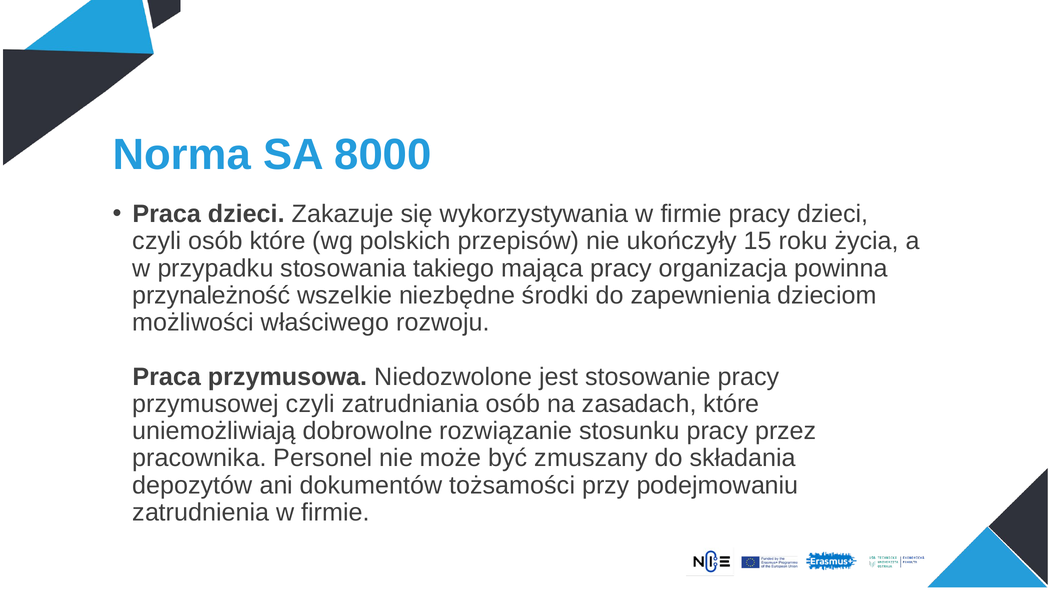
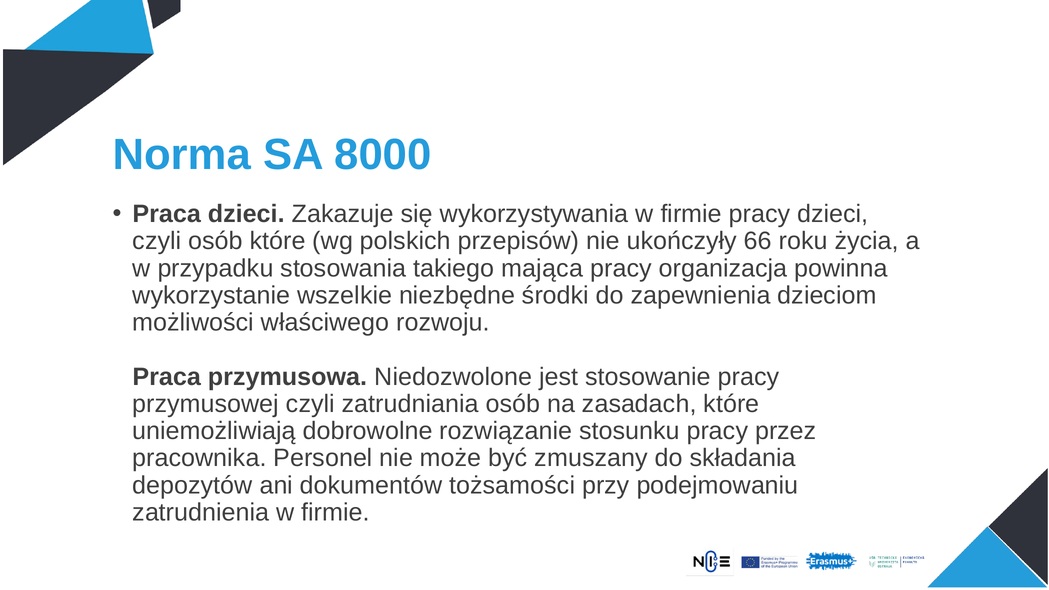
15: 15 -> 66
przynależność: przynależność -> wykorzystanie
